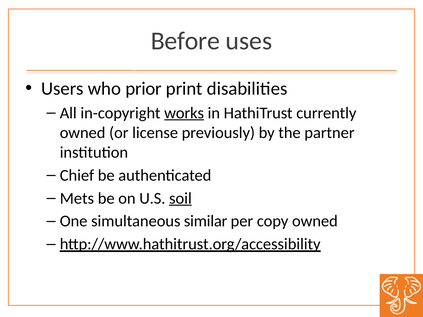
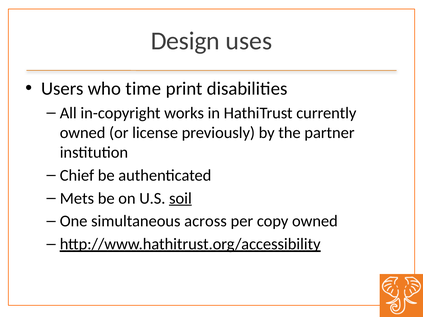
Before: Before -> Design
prior: prior -> time
works underline: present -> none
similar: similar -> across
